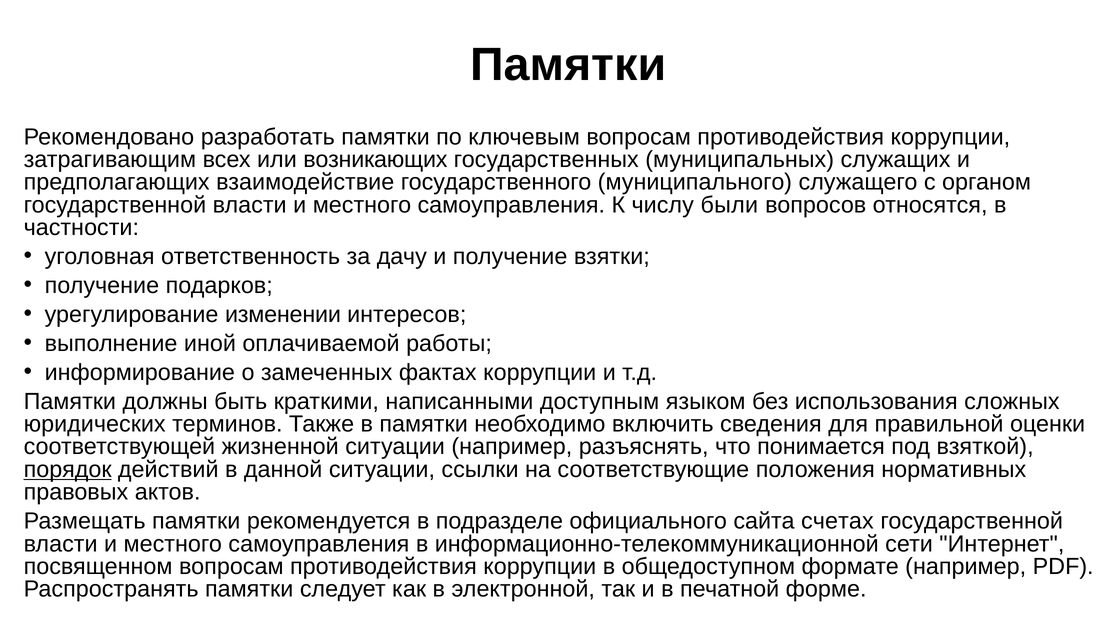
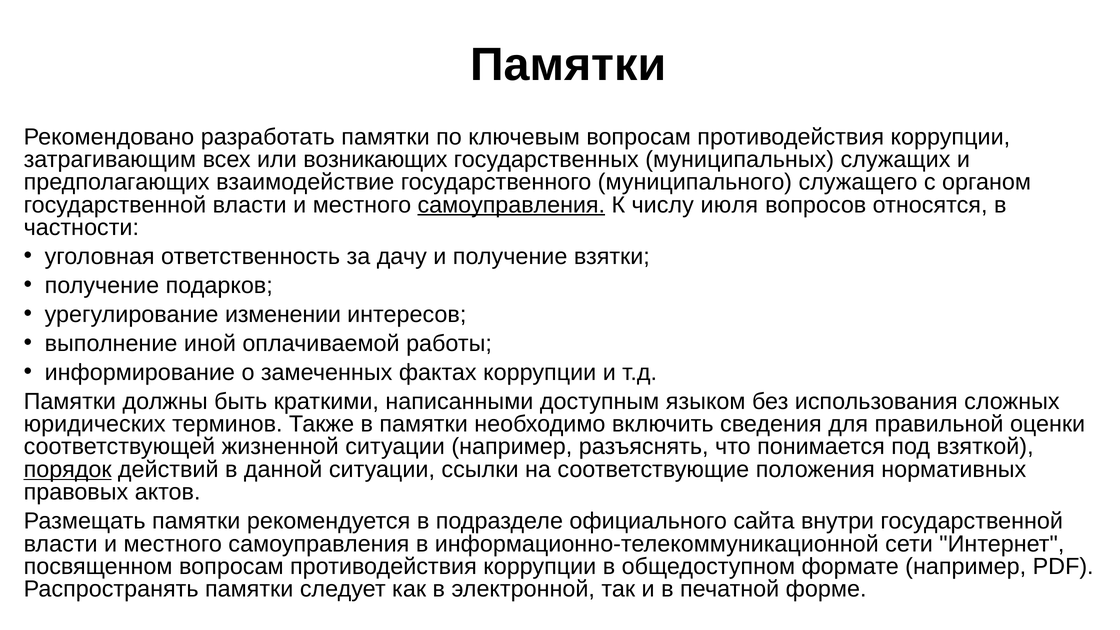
самоуправления at (511, 205) underline: none -> present
были: были -> июля
счетах: счетах -> внутри
